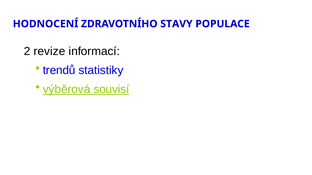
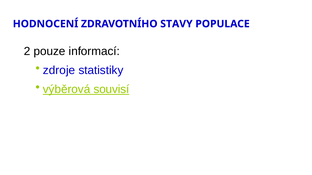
revize: revize -> pouze
trendů: trendů -> zdroje
